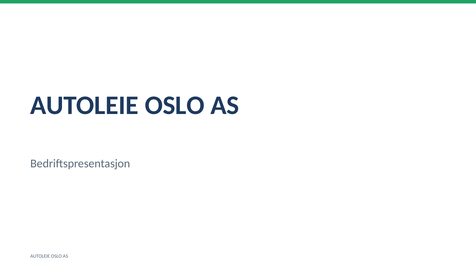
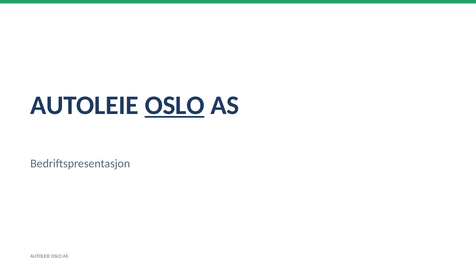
OSLO at (175, 106) underline: none -> present
